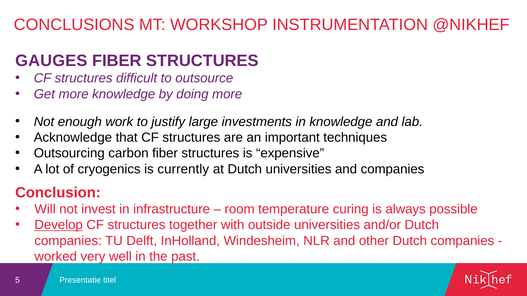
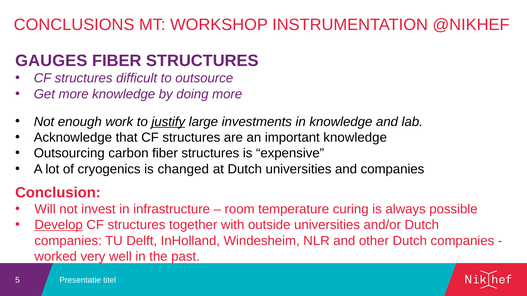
justify underline: none -> present
important techniques: techniques -> knowledge
currently: currently -> changed
